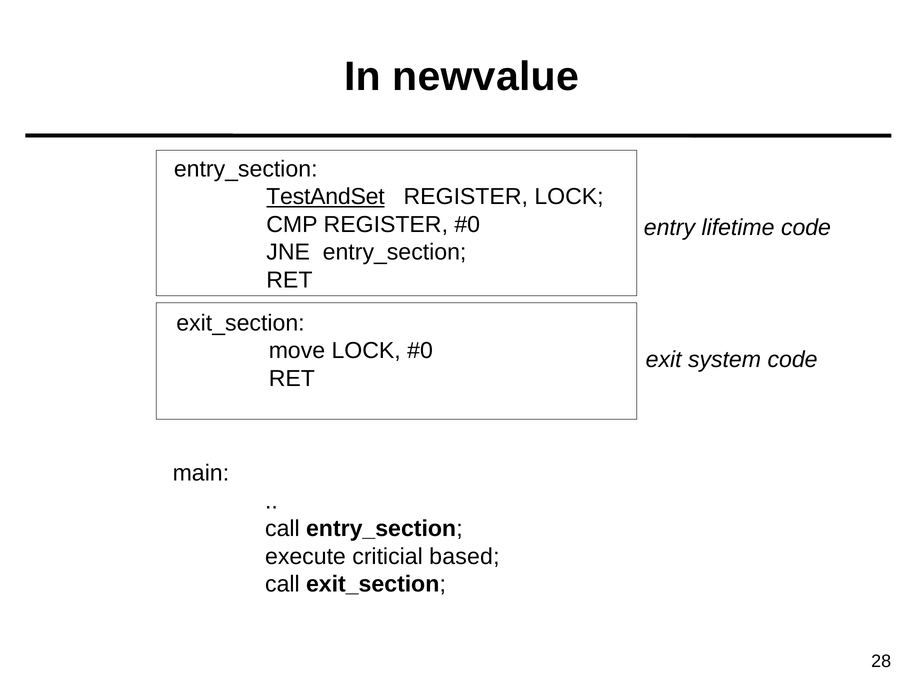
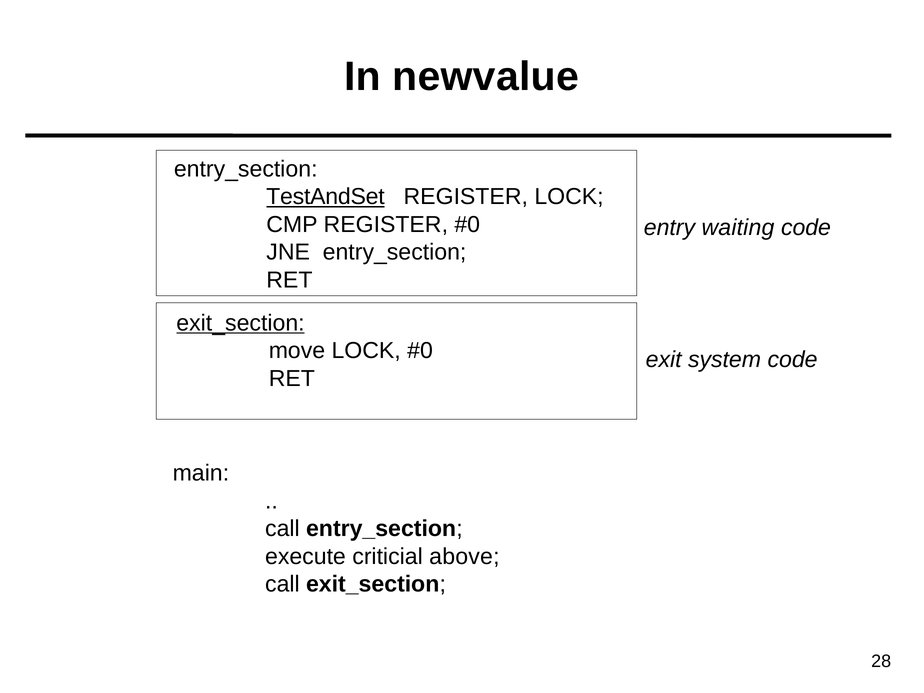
lifetime: lifetime -> waiting
exit_section at (240, 323) underline: none -> present
based: based -> above
